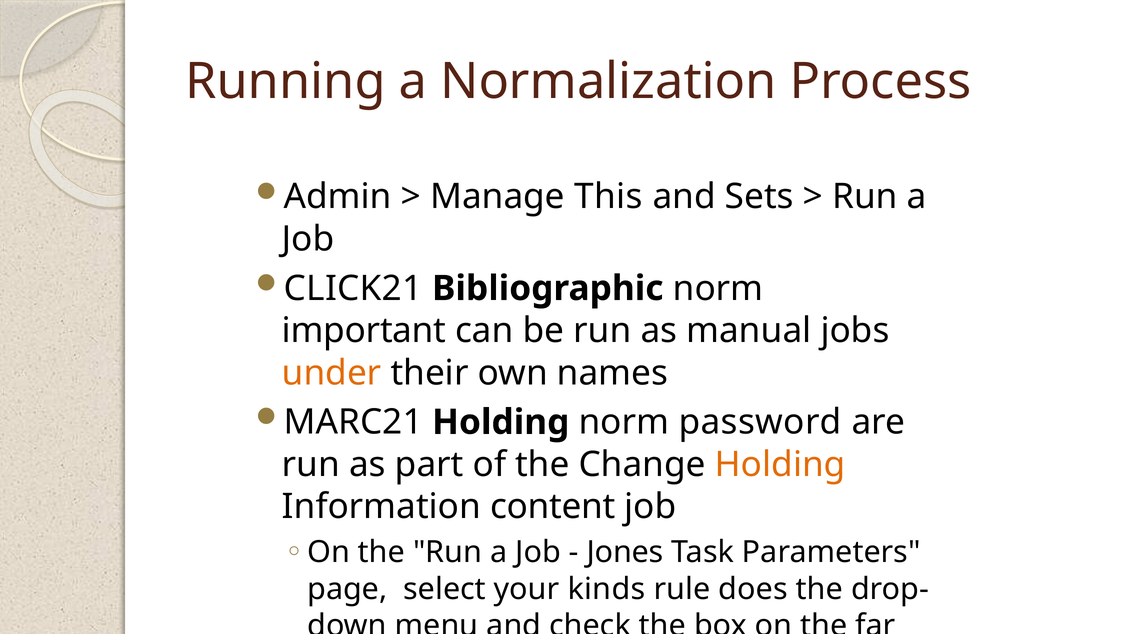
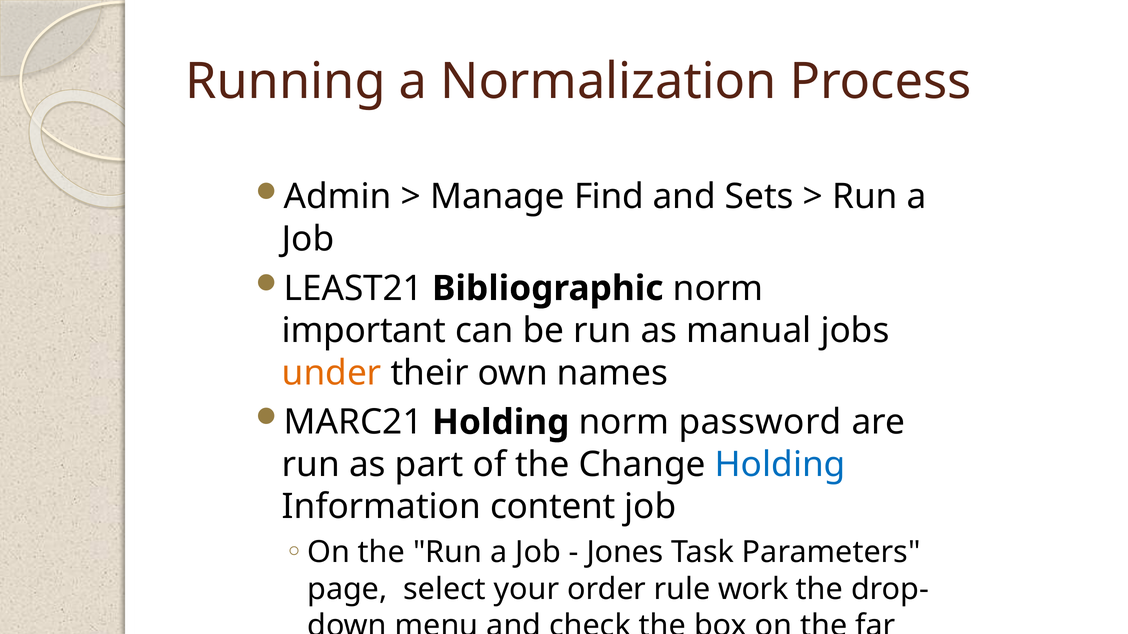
This: This -> Find
CLICK21: CLICK21 -> LEAST21
Holding at (780, 465) colour: orange -> blue
kinds: kinds -> order
does: does -> work
